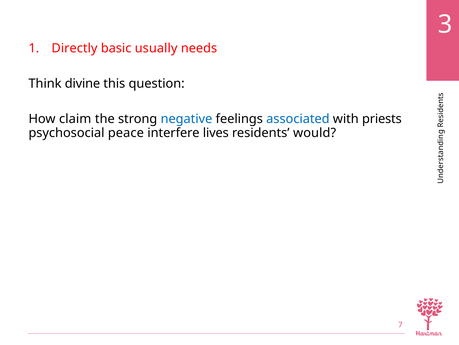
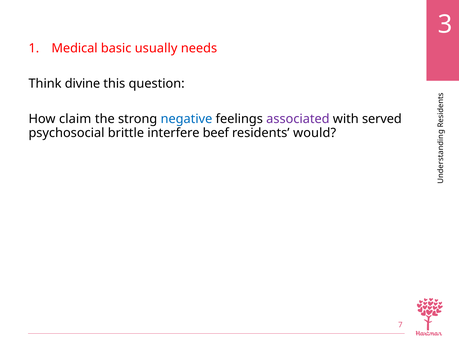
Directly: Directly -> Medical
associated colour: blue -> purple
priests: priests -> served
peace: peace -> brittle
lives: lives -> beef
